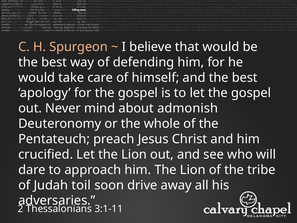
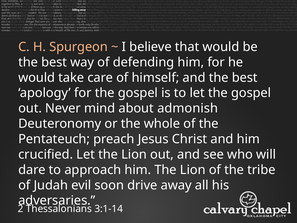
toil: toil -> evil
3:1-11: 3:1-11 -> 3:1-14
